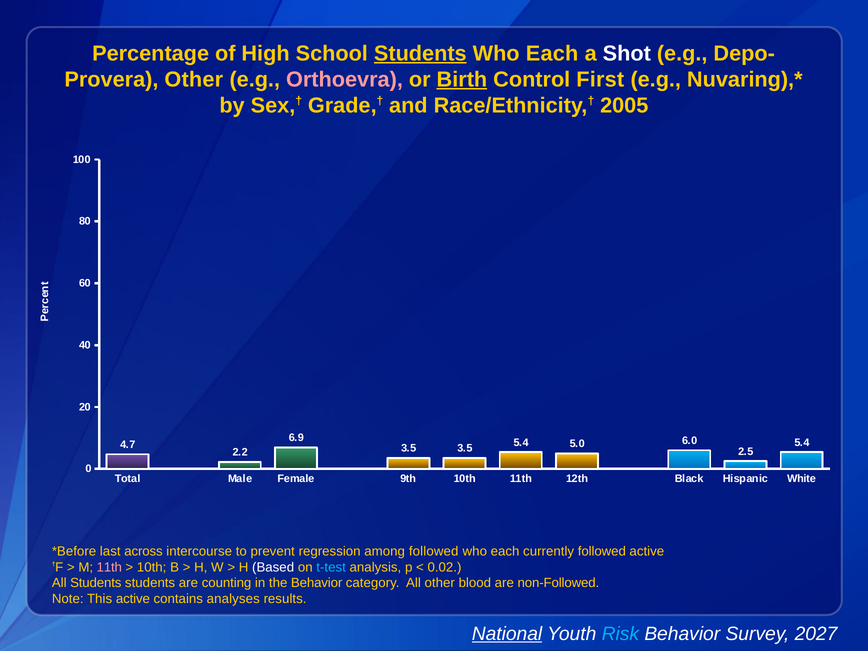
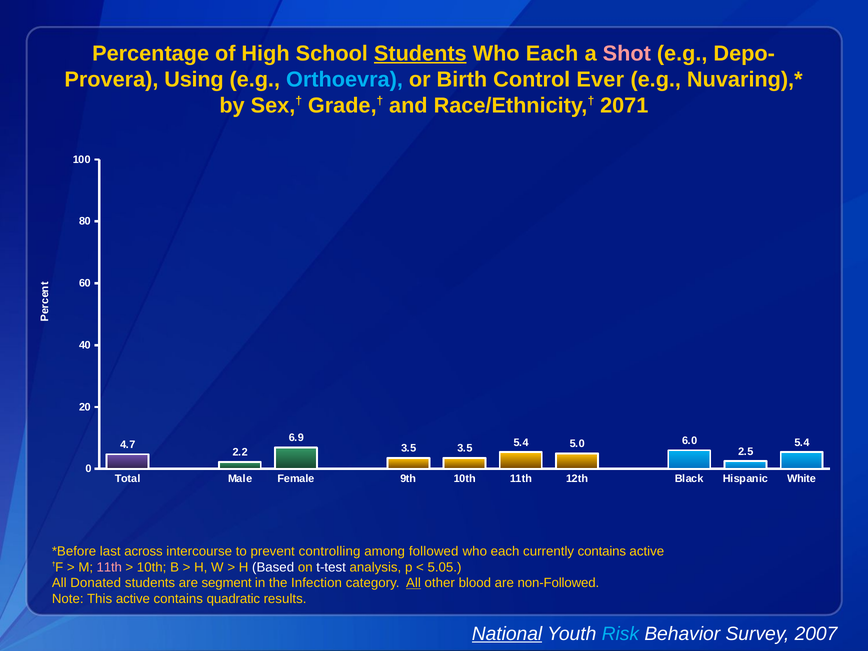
Shot colour: white -> pink
Other at (194, 80): Other -> Using
Orthoevra colour: pink -> light blue
Birth underline: present -> none
First: First -> Ever
2005: 2005 -> 2071
regression: regression -> controlling
currently followed: followed -> contains
t-test colour: light blue -> white
0.02: 0.02 -> 5.05
All Students: Students -> Donated
counting: counting -> segment
the Behavior: Behavior -> Infection
All at (413, 583) underline: none -> present
analyses: analyses -> quadratic
2027: 2027 -> 2007
